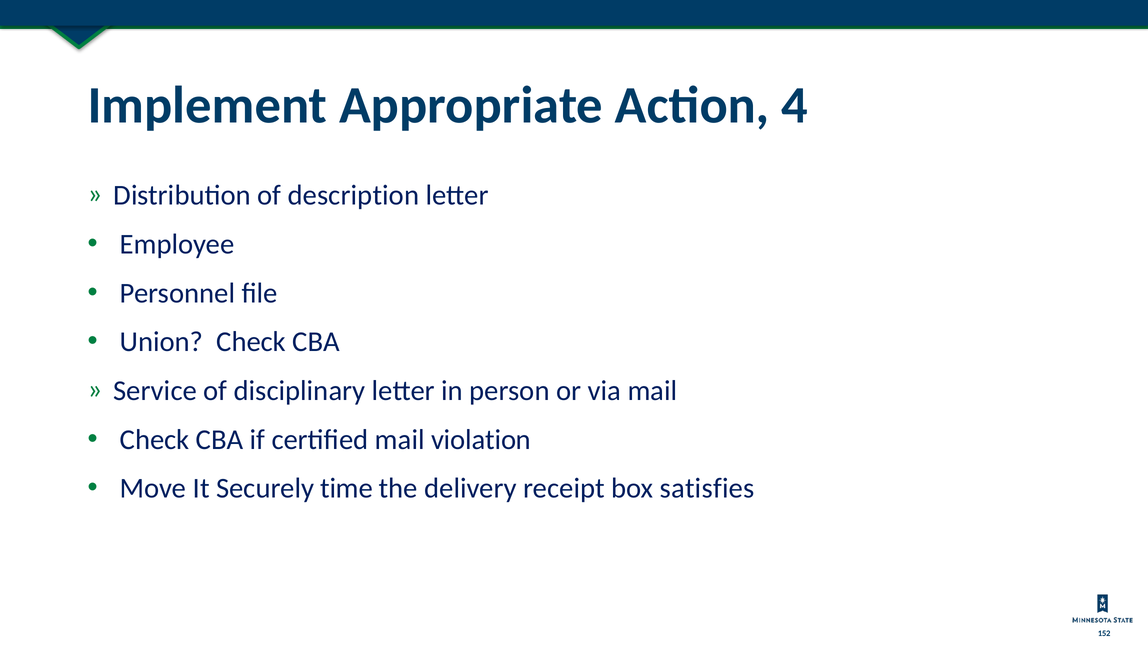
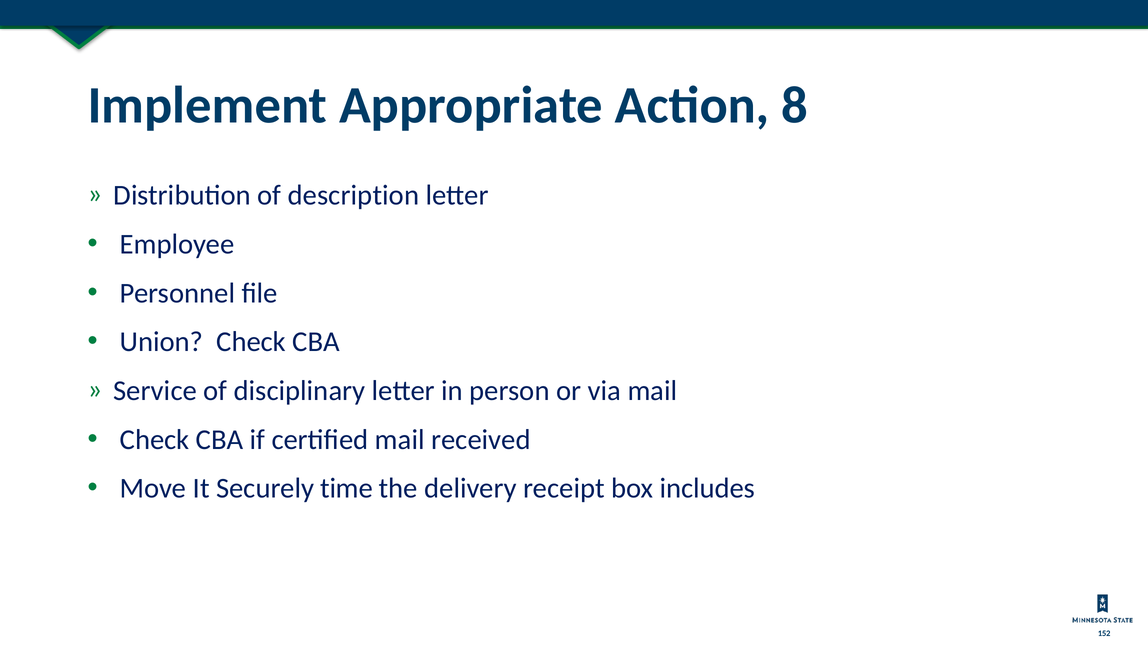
4: 4 -> 8
violation: violation -> received
satisfies: satisfies -> includes
